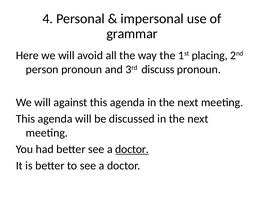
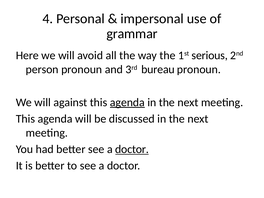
placing: placing -> serious
discuss: discuss -> bureau
agenda at (127, 102) underline: none -> present
